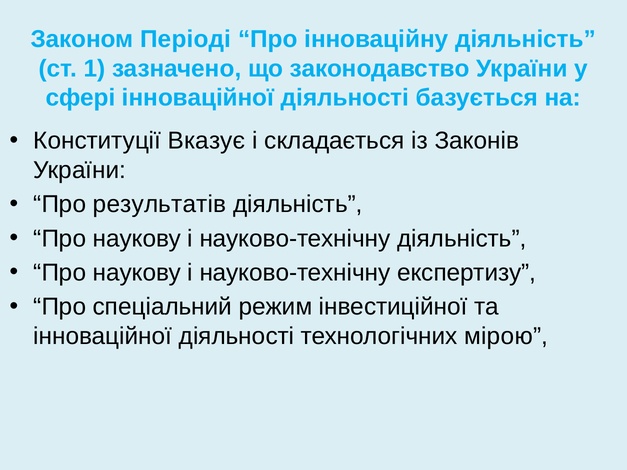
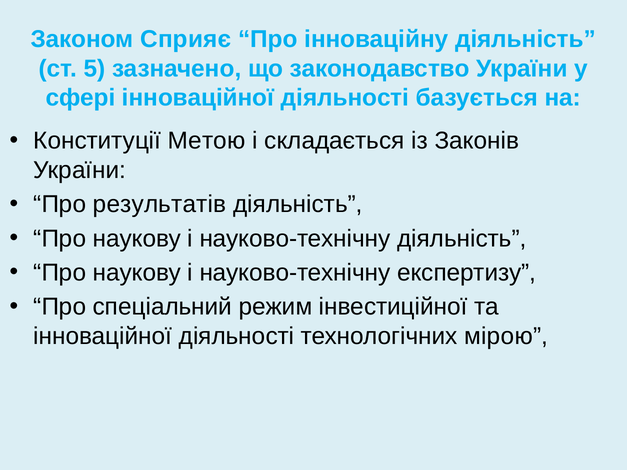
Періоді: Періоді -> Сприяє
1: 1 -> 5
Вказує: Вказує -> Метою
